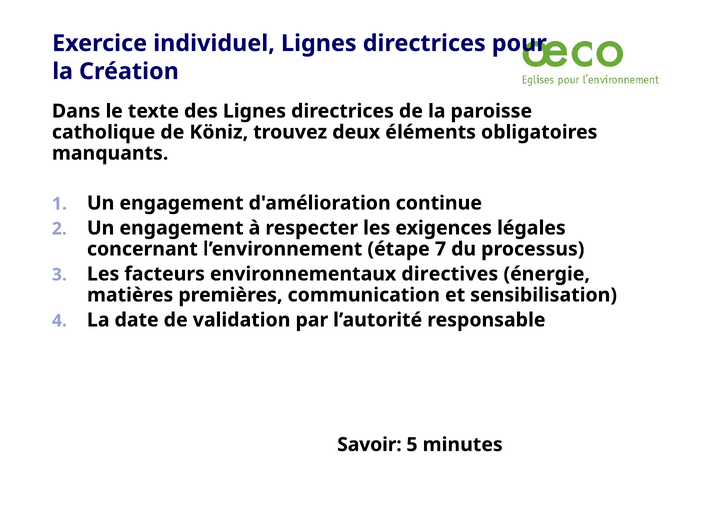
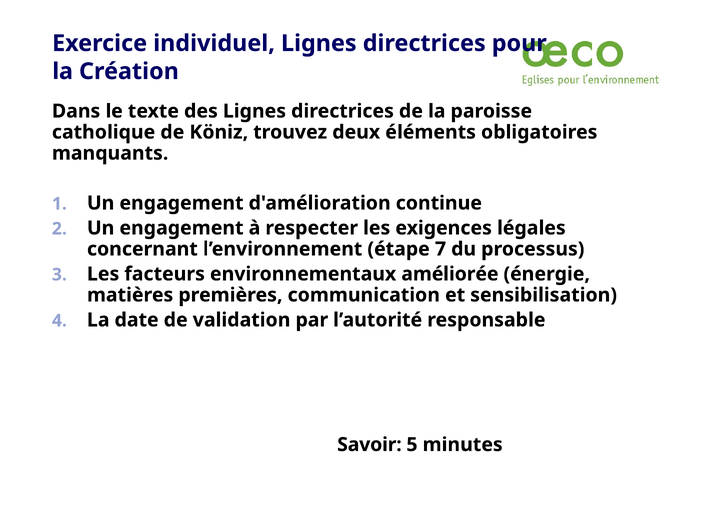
directives: directives -> améliorée
